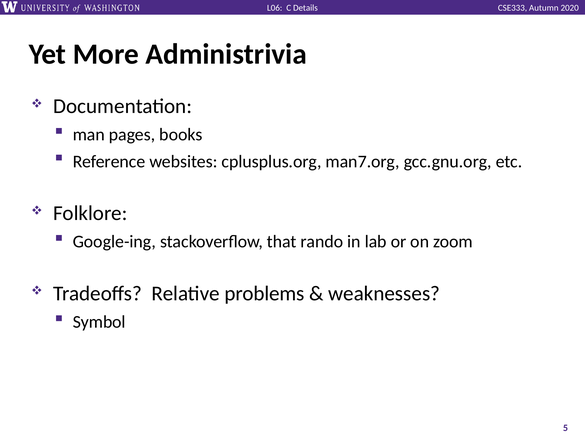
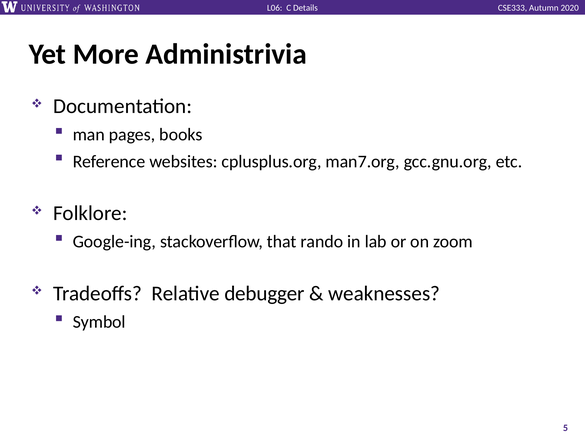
problems: problems -> debugger
